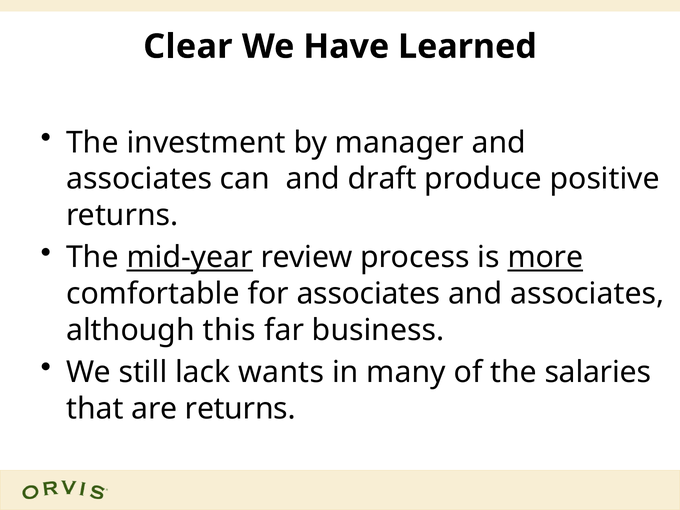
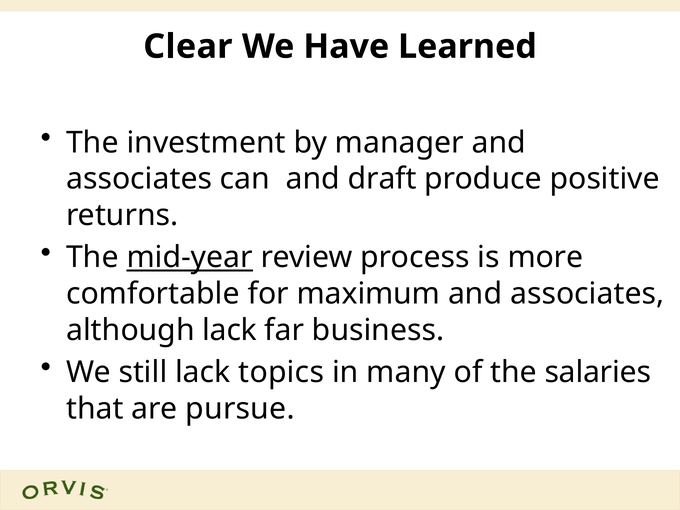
more underline: present -> none
for associates: associates -> maximum
although this: this -> lack
wants: wants -> topics
are returns: returns -> pursue
